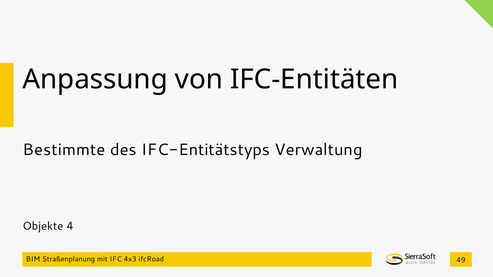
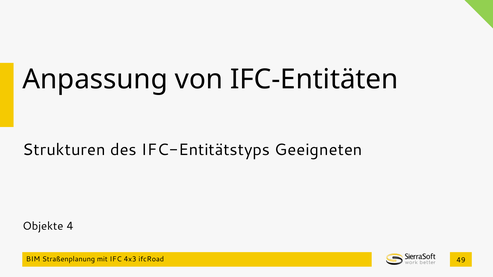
Bestimmte: Bestimmte -> Strukturen
Verwaltung: Verwaltung -> Geeigneten
